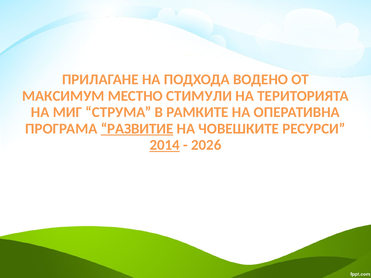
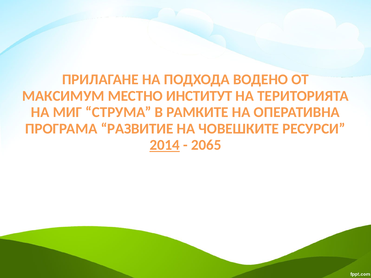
СТИМУЛИ: СТИМУЛИ -> ИНСТИТУТ
РАЗВИТИЕ underline: present -> none
2026: 2026 -> 2065
